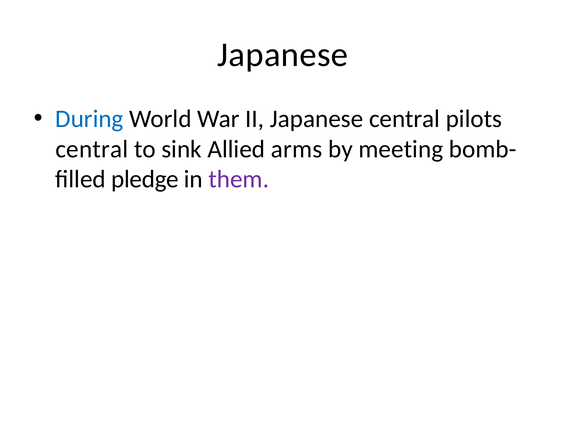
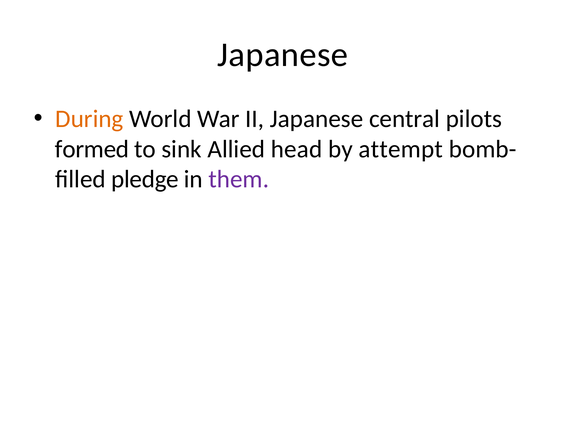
During colour: blue -> orange
central at (92, 149): central -> formed
arms: arms -> head
meeting: meeting -> attempt
